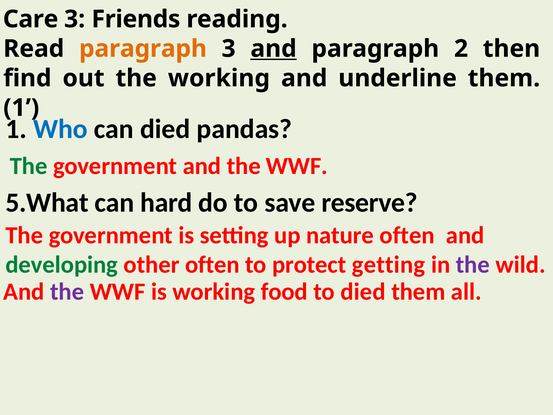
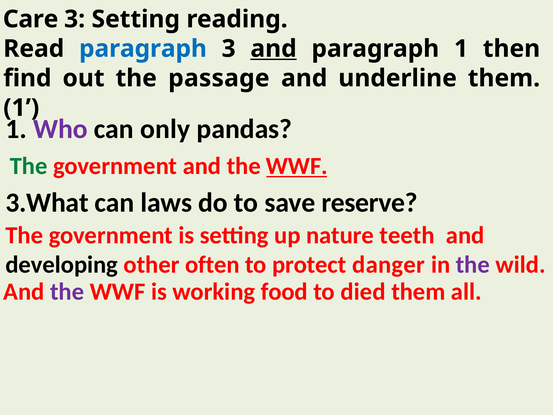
3 Friends: Friends -> Setting
paragraph at (143, 49) colour: orange -> blue
paragraph 2: 2 -> 1
the working: working -> passage
Who colour: blue -> purple
can died: died -> only
WWF at (297, 166) underline: none -> present
5.What: 5.What -> 3.What
hard: hard -> laws
nature often: often -> teeth
developing colour: green -> black
getting: getting -> danger
